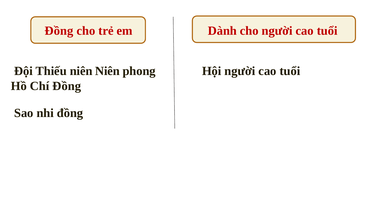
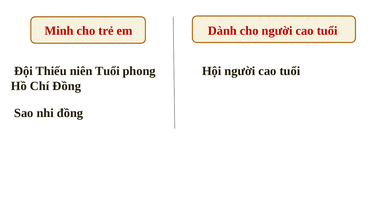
Đồng at (59, 31): Đồng -> Minh
niên Niên: Niên -> Tuổi
